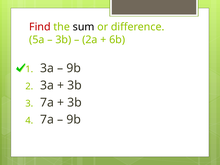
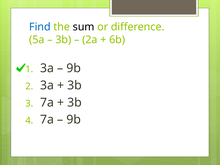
Find colour: red -> blue
